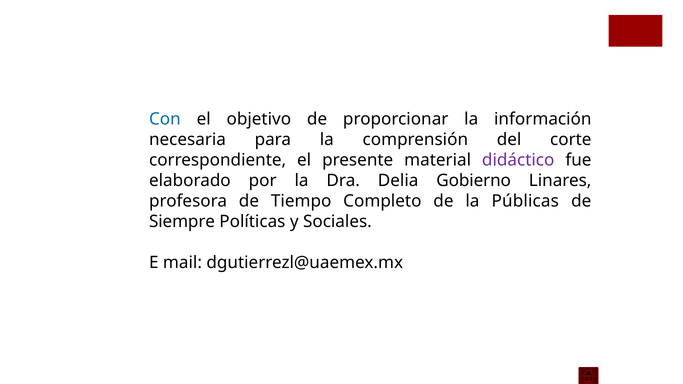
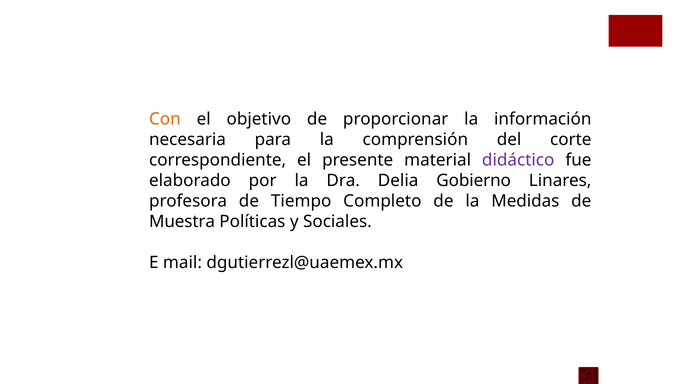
Con colour: blue -> orange
Públicas: Públicas -> Medidas
Siempre: Siempre -> Muestra
